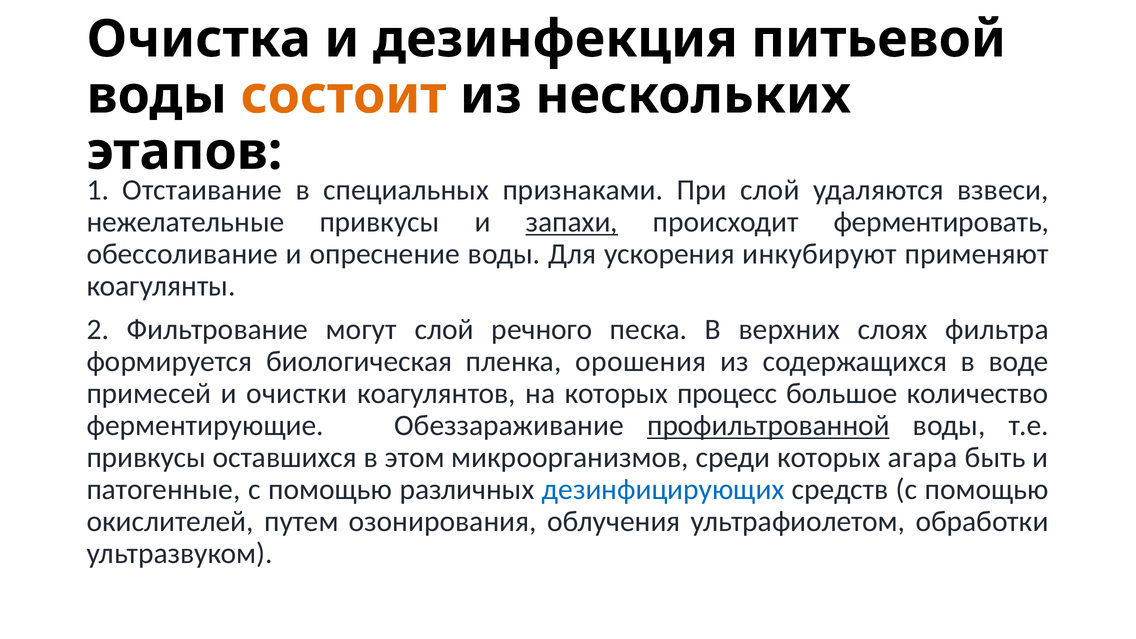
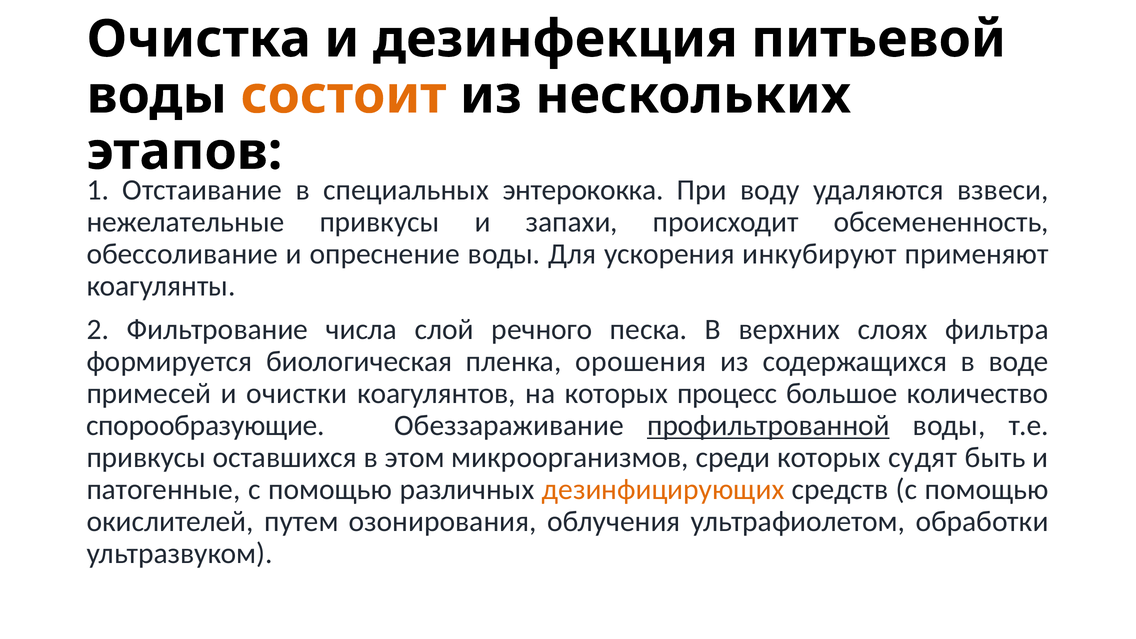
признаками: признаками -> энтерококка
При слой: слой -> воду
запахи underline: present -> none
ферментировать: ферментировать -> обсемененность
могут: могут -> числа
ферментирующие: ферментирующие -> спорообразующие
агара: агара -> судят
дезинфицирующих colour: blue -> orange
